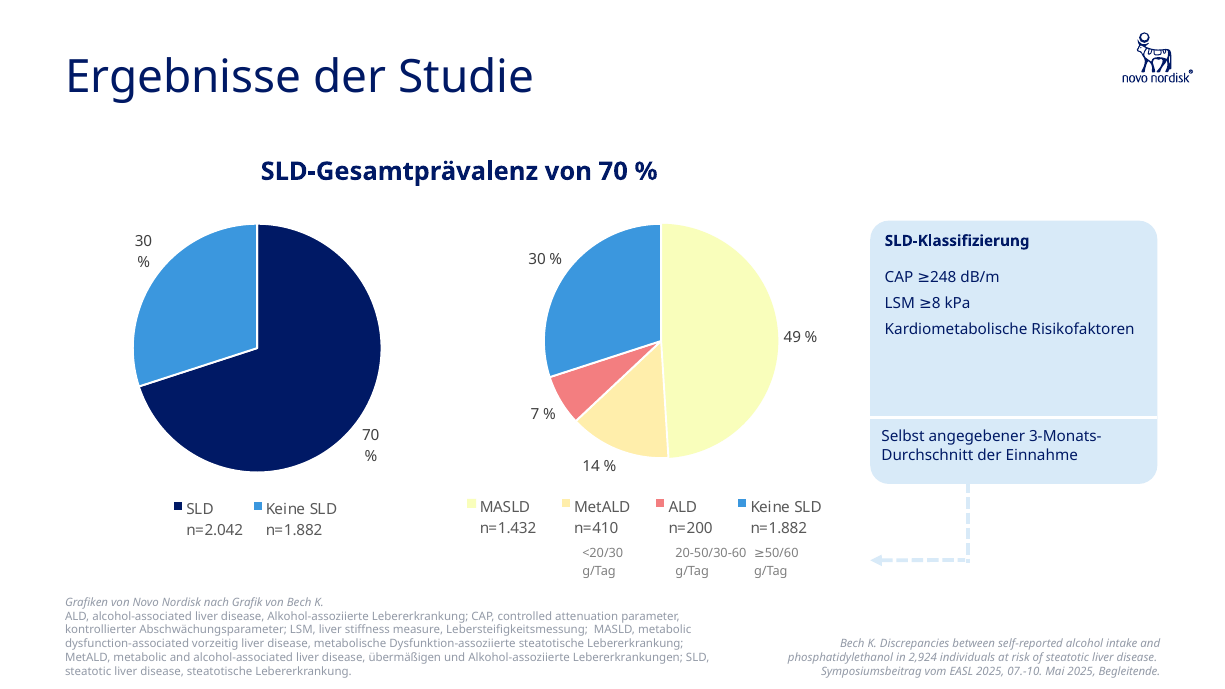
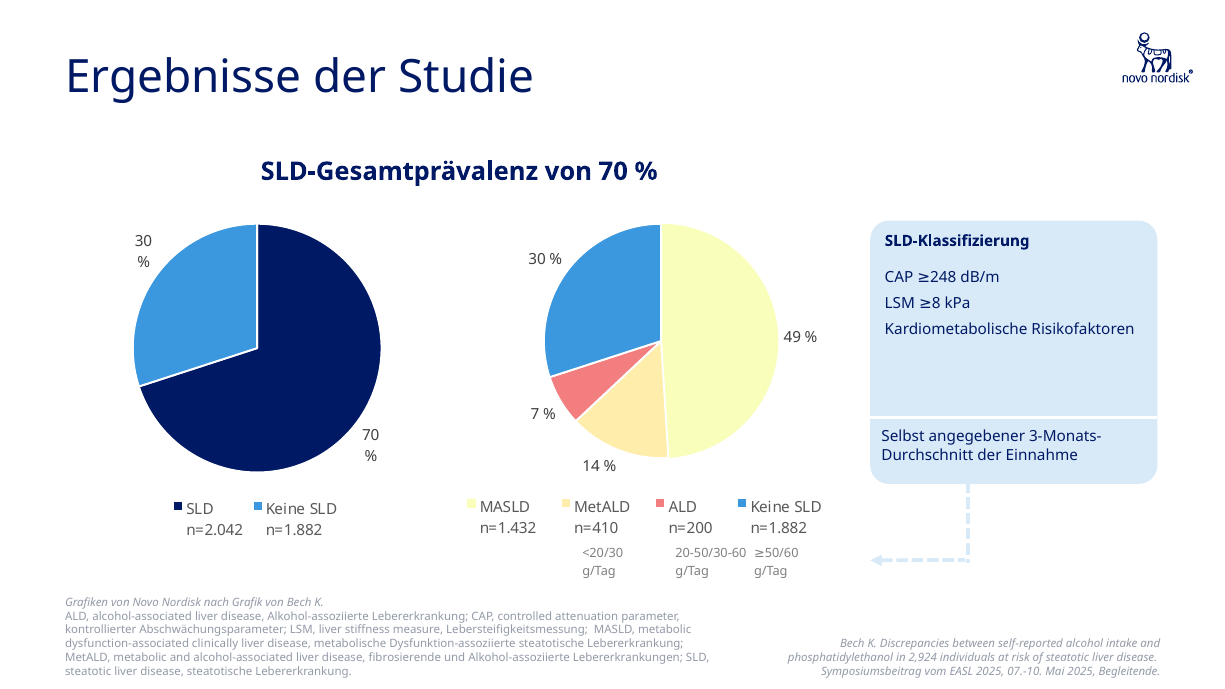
vorzeitig: vorzeitig -> clinically
übermäßigen: übermäßigen -> fibrosierende
